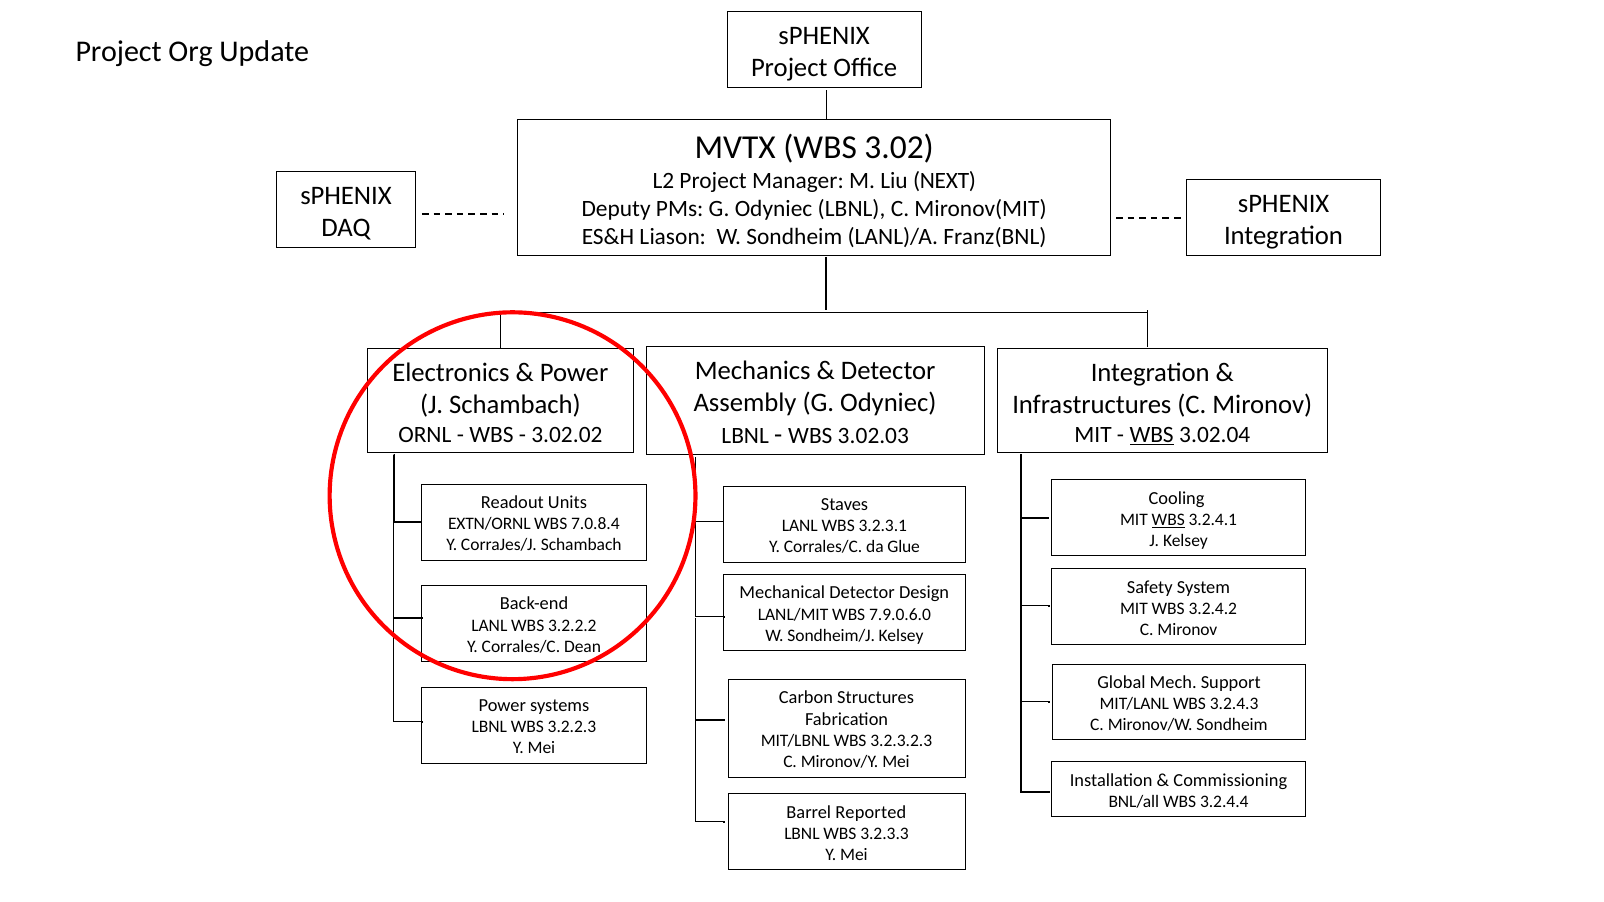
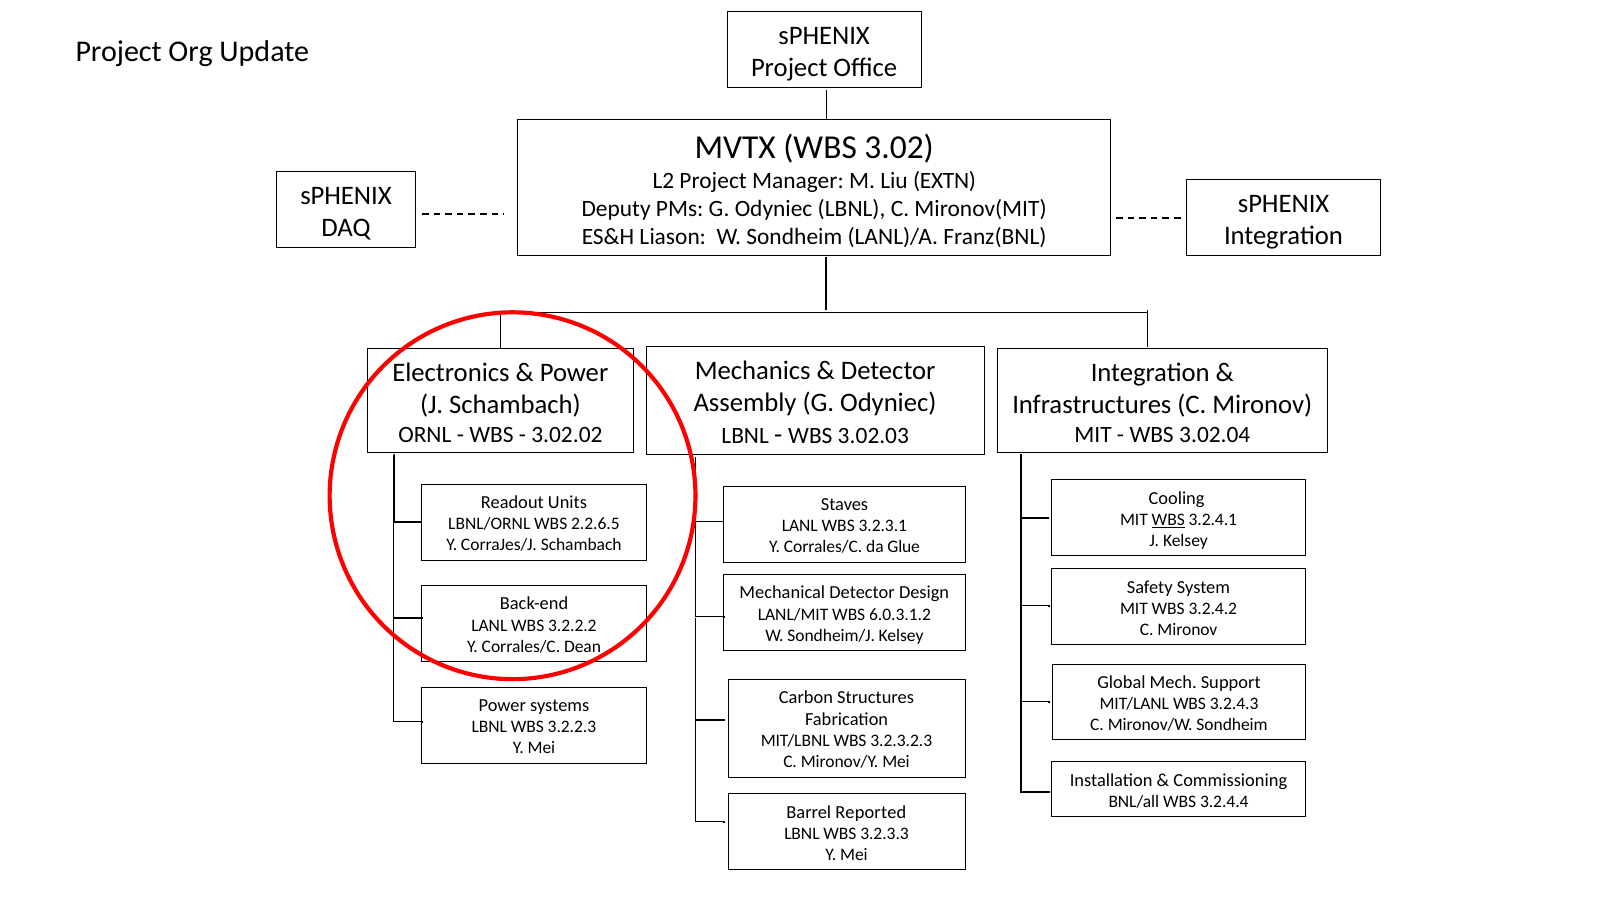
NEXT: NEXT -> EXTN
WBS at (1152, 434) underline: present -> none
EXTN/ORNL: EXTN/ORNL -> LBNL/ORNL
7.0.8.4: 7.0.8.4 -> 2.2.6.5
7.9.0.6.0: 7.9.0.6.0 -> 6.0.3.1.2
